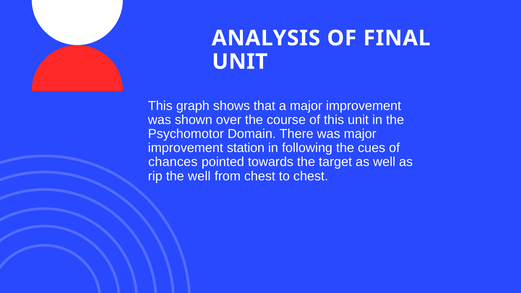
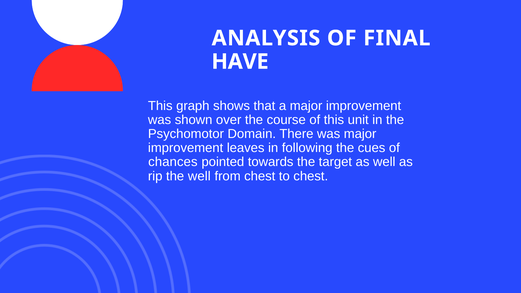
UNIT at (240, 62): UNIT -> HAVE
station: station -> leaves
